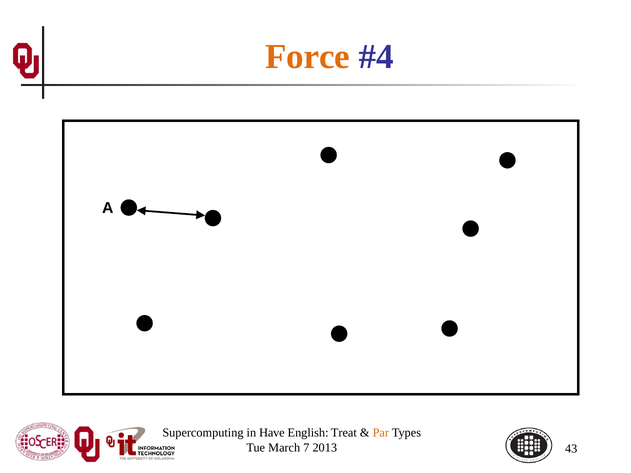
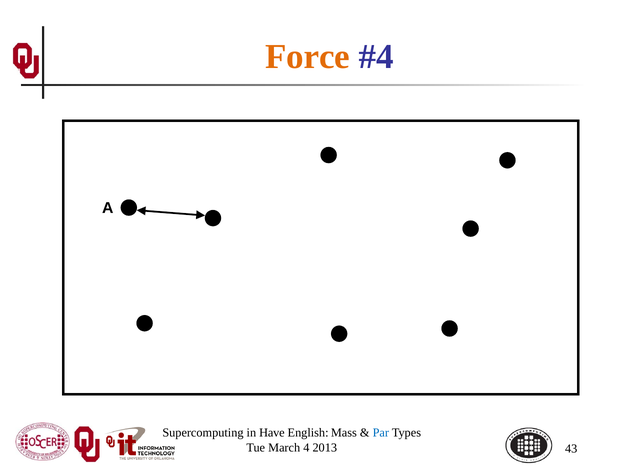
Treat: Treat -> Mass
Par colour: orange -> blue
7: 7 -> 4
